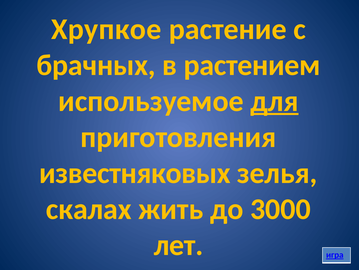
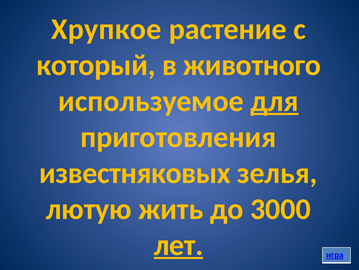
брачных: брачных -> который
растением: растением -> животного
скалах: скалах -> лютую
лет underline: none -> present
